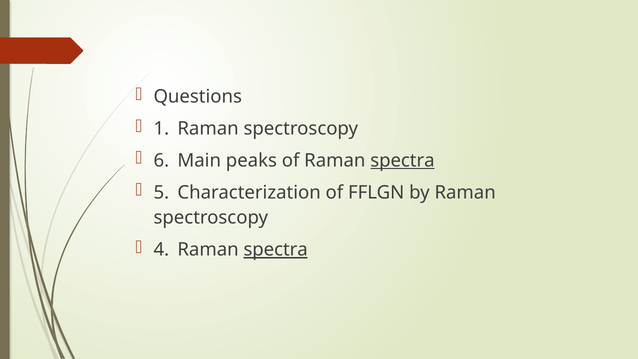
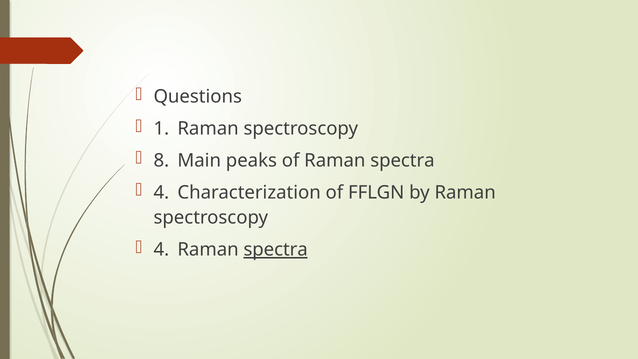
6: 6 -> 8
spectra at (402, 161) underline: present -> none
5 at (161, 192): 5 -> 4
